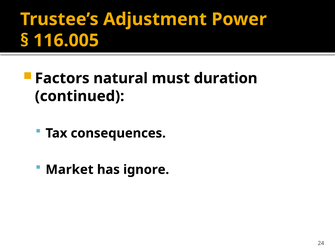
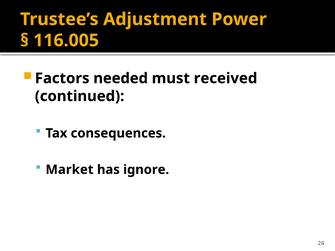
natural: natural -> needed
duration: duration -> received
